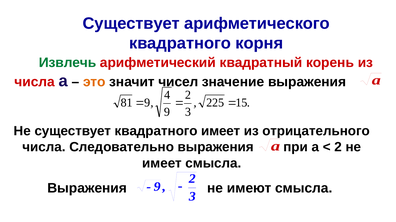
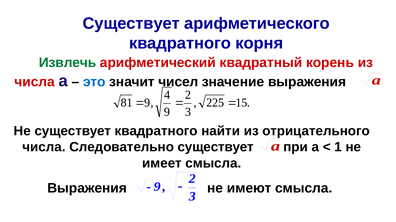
это colour: orange -> blue
квадратного имеет: имеет -> найти
Следовательно выражения: выражения -> существует
2 at (338, 148): 2 -> 1
